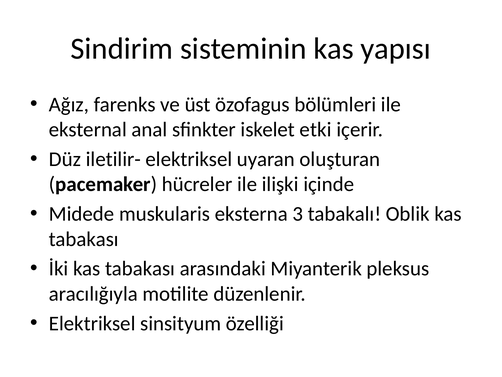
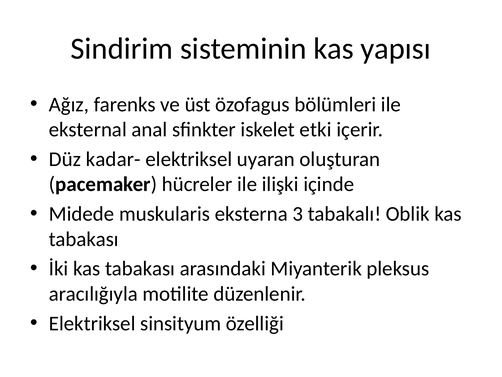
iletilir-: iletilir- -> kadar-
